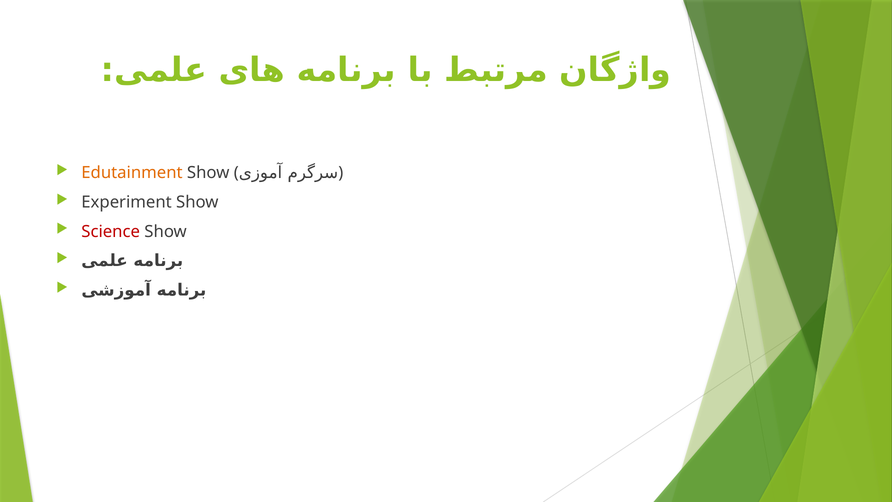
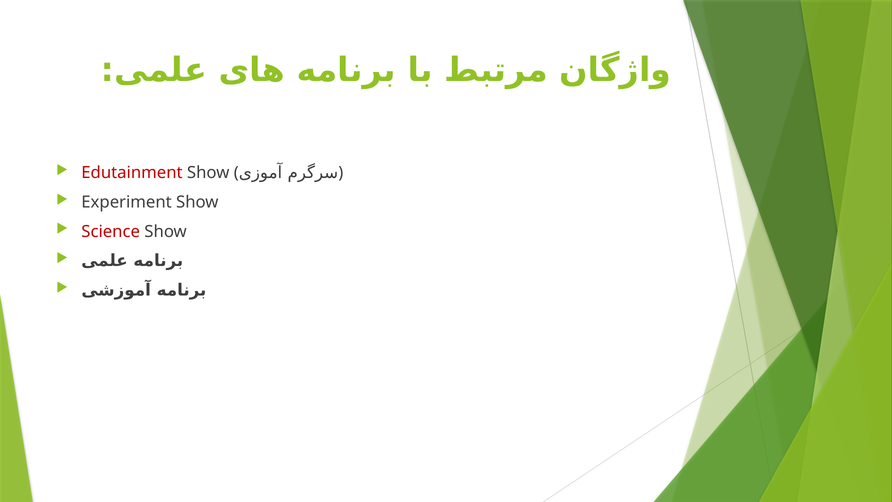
Edutainment colour: orange -> red
